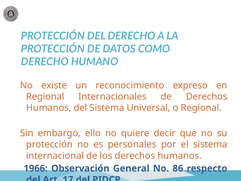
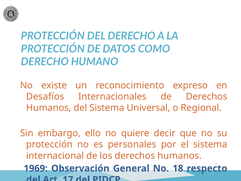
Regional at (45, 96): Regional -> Desafíos
1966: 1966 -> 1969
86: 86 -> 18
